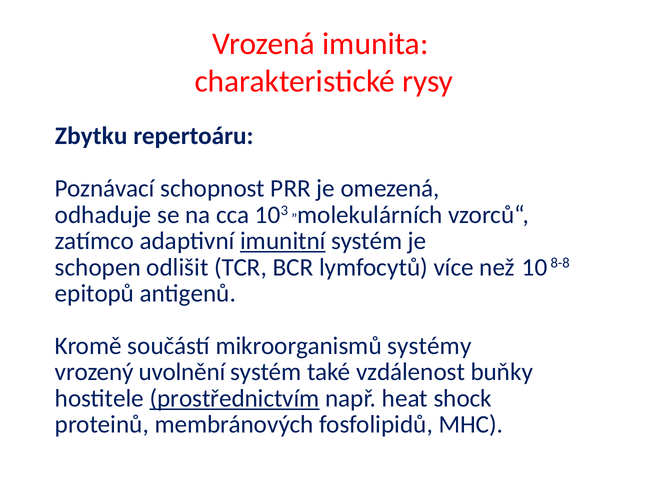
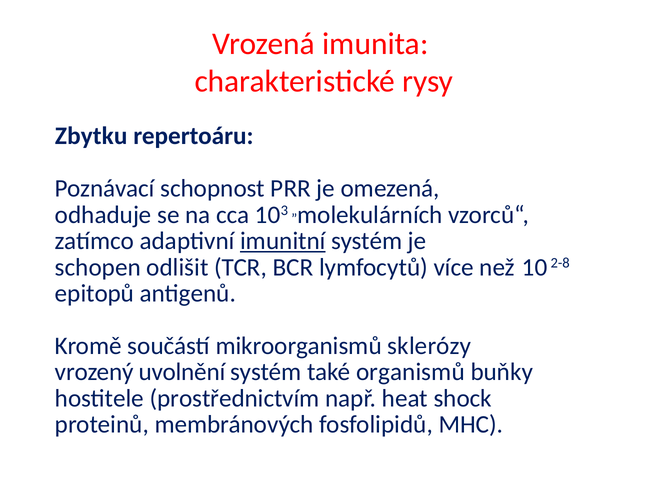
8-8: 8-8 -> 2-8
systémy: systémy -> sklerózy
vzdálenost: vzdálenost -> organismů
prostřednictvím underline: present -> none
